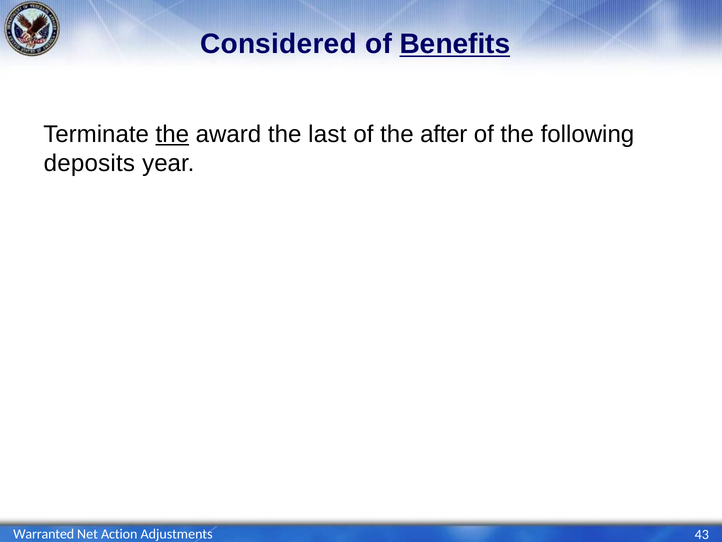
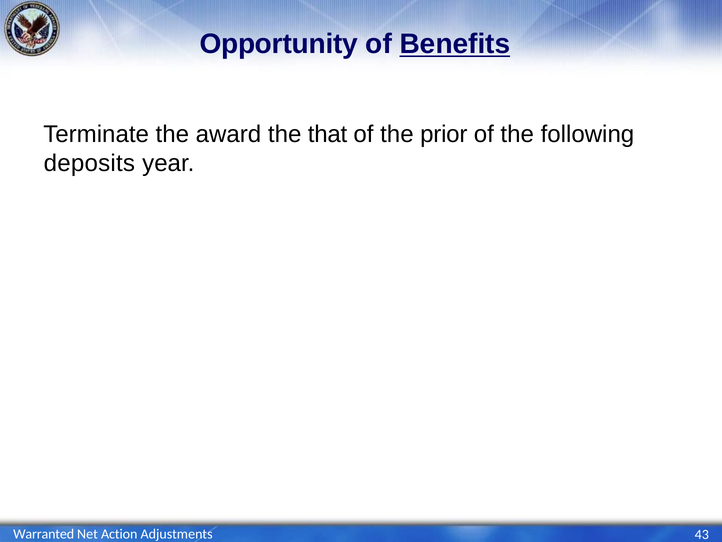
Considered: Considered -> Opportunity
the at (172, 134) underline: present -> none
last: last -> that
after: after -> prior
